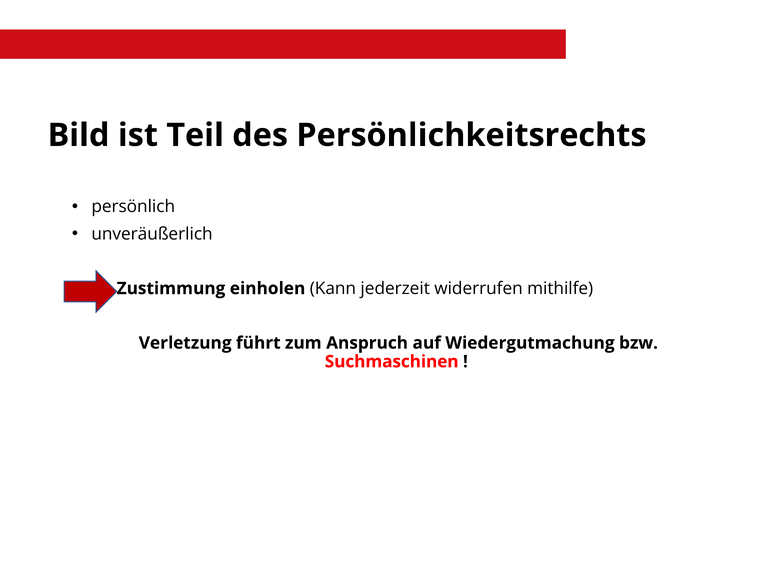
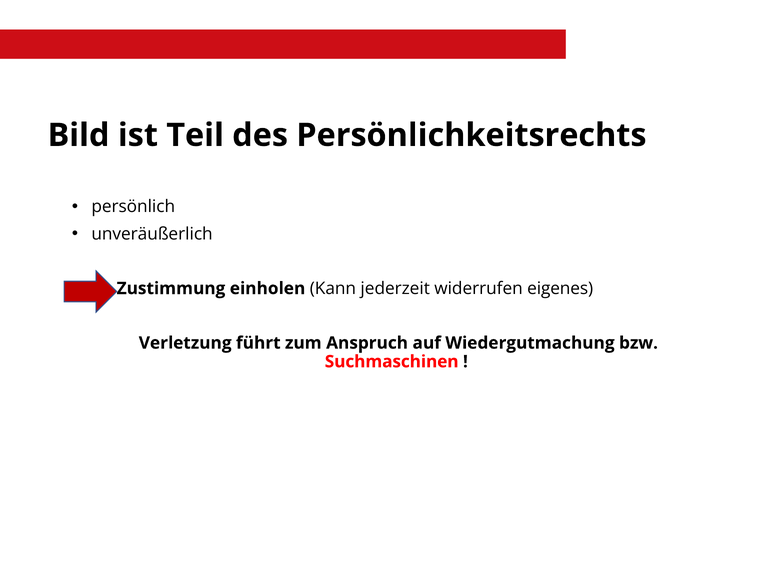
mithilfe: mithilfe -> eigenes
